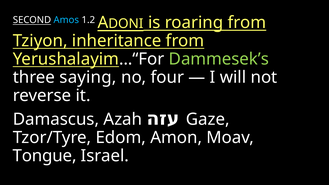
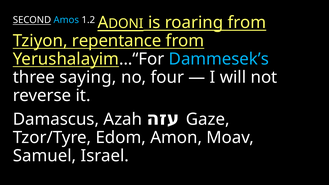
inheritance: inheritance -> repentance
Dammesek’s colour: light green -> light blue
Tongue: Tongue -> Samuel
